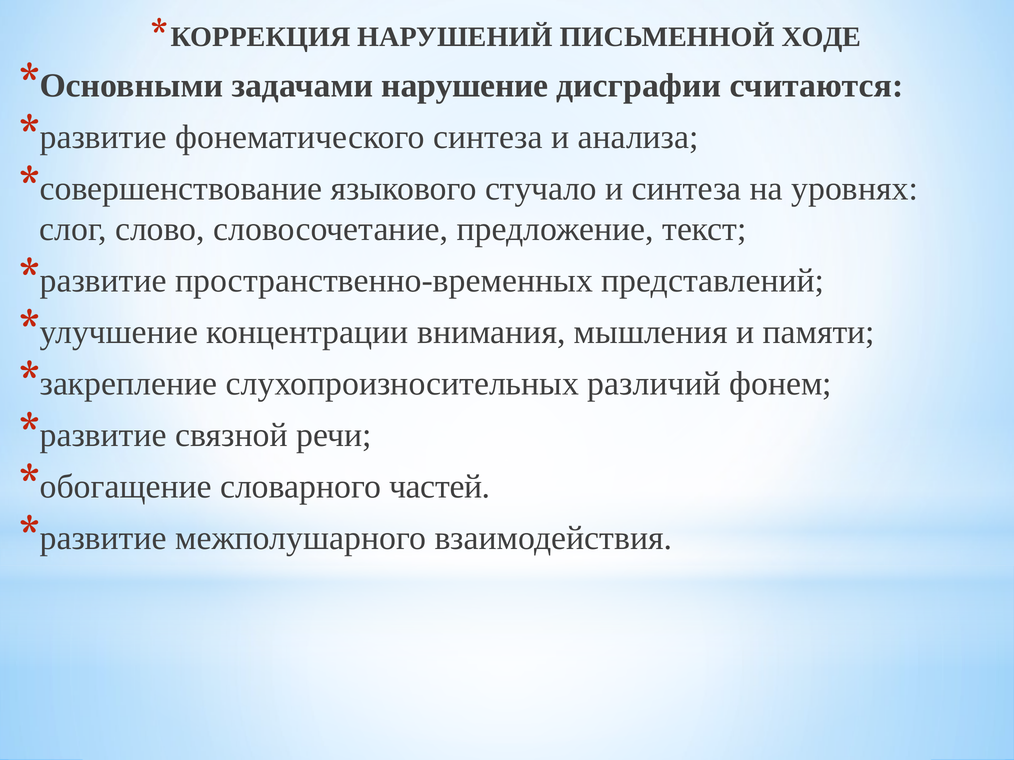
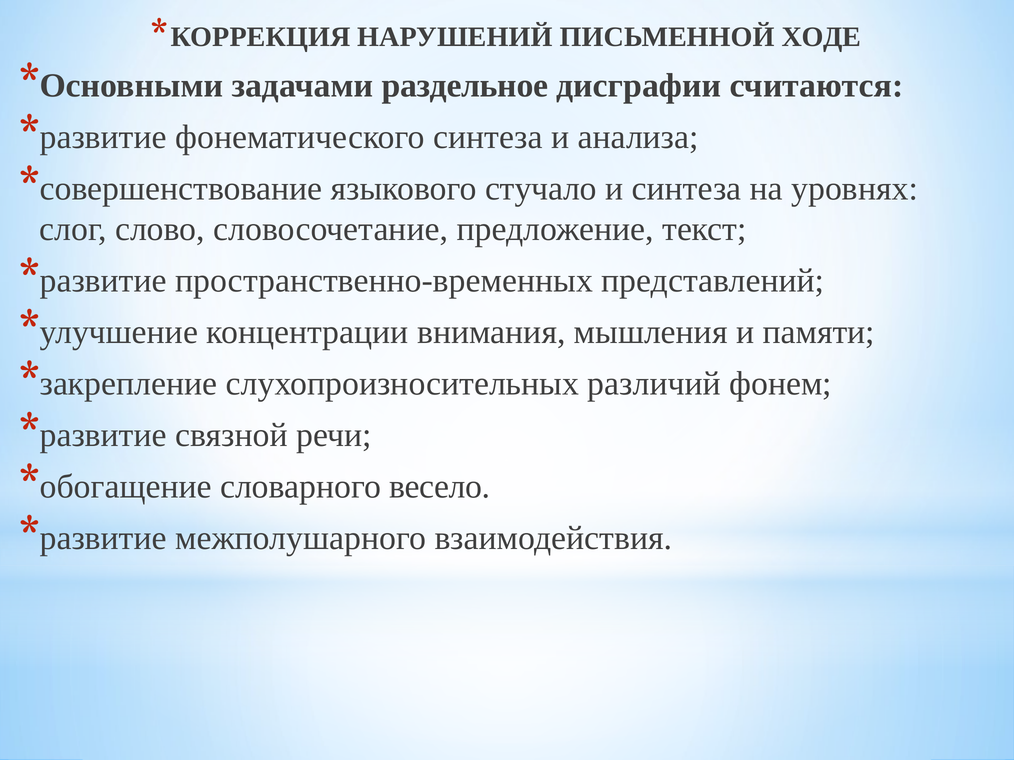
нарушение: нарушение -> раздельное
частей: частей -> весело
